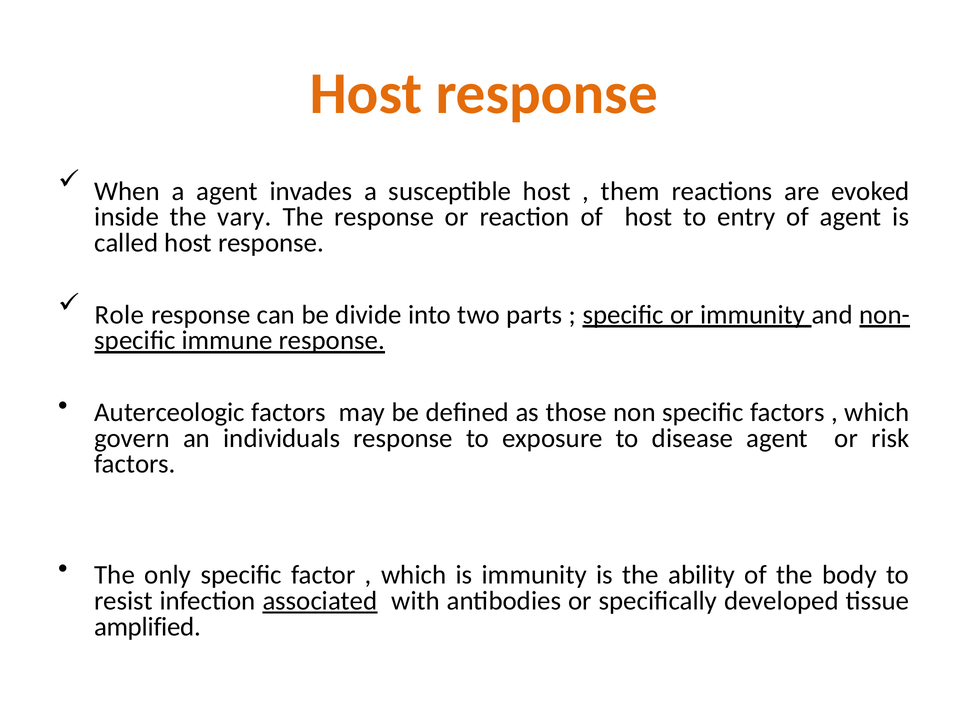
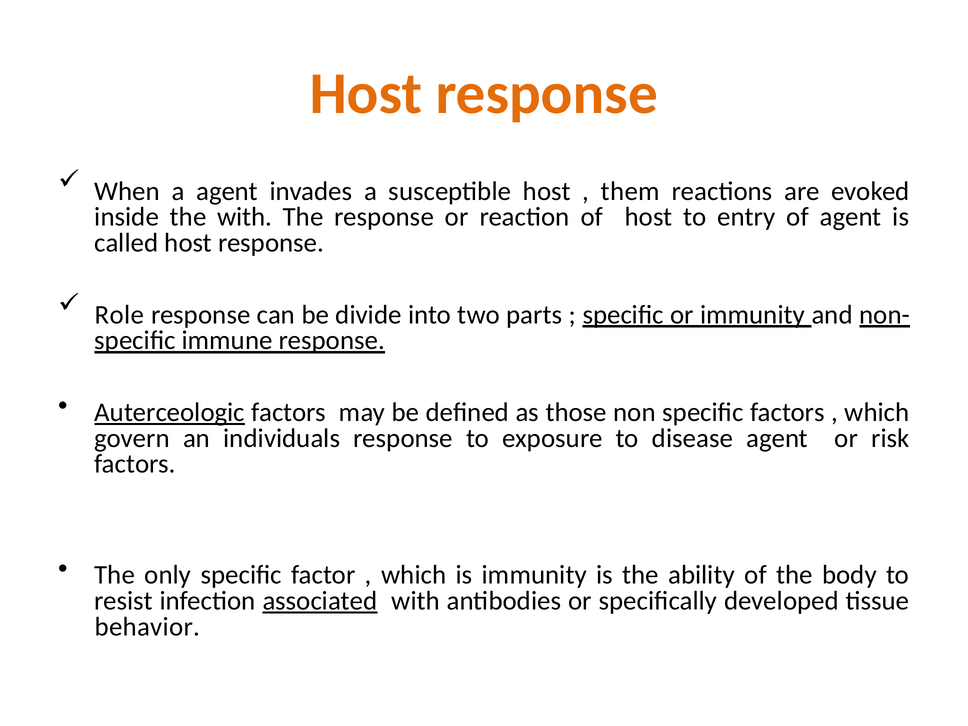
the vary: vary -> with
Auterceologic underline: none -> present
amplified: amplified -> behavior
